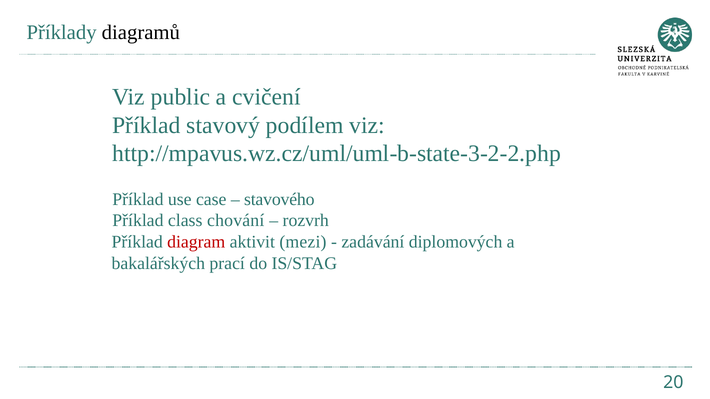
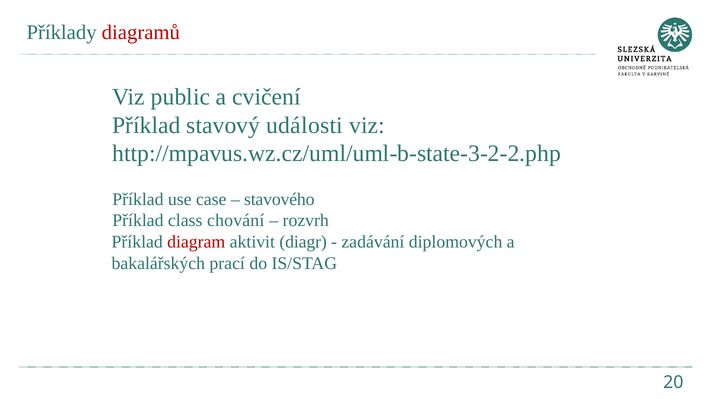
diagramů colour: black -> red
podílem: podílem -> události
mezi: mezi -> diagr
